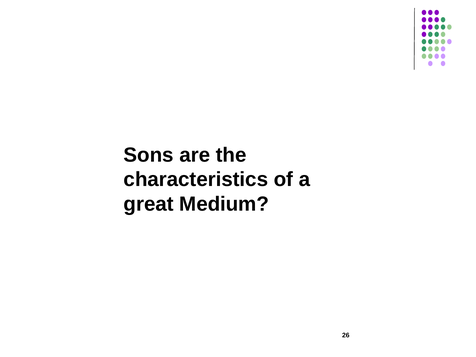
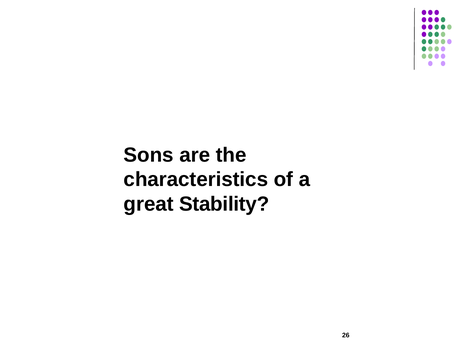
Medium: Medium -> Stability
